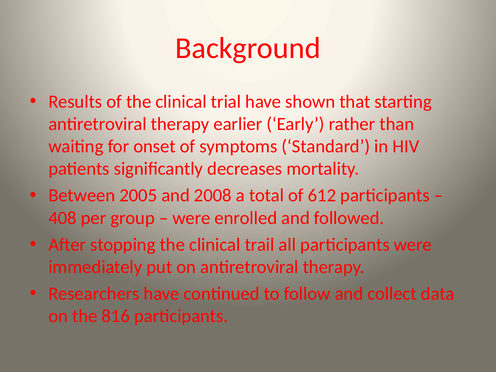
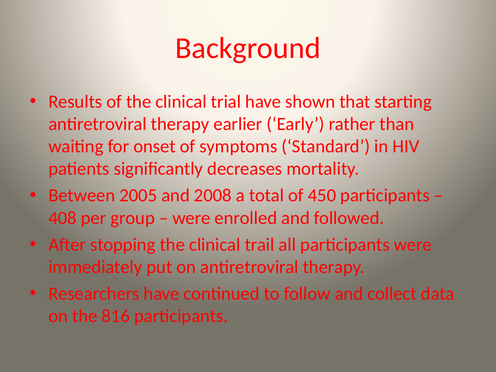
612: 612 -> 450
